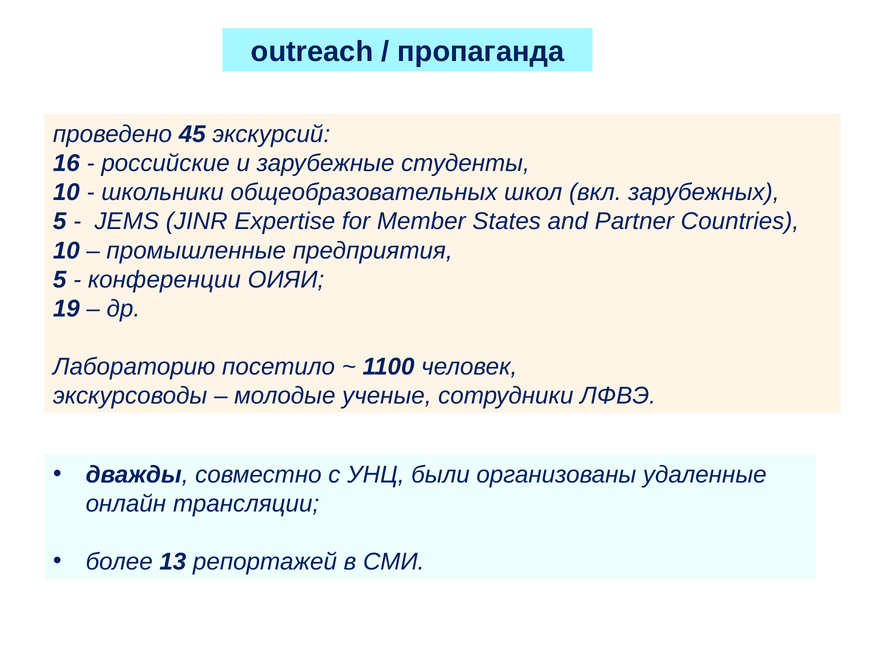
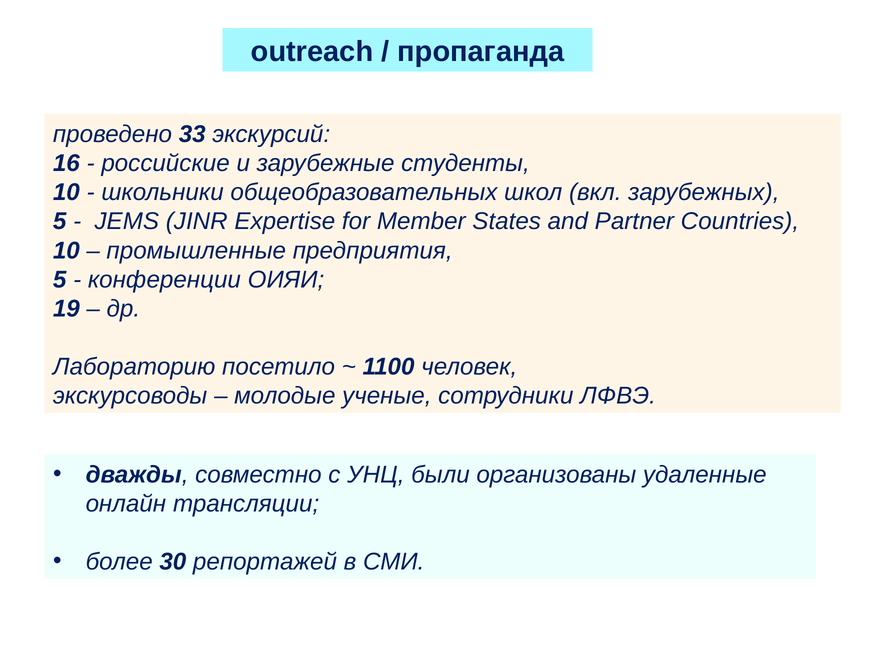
45: 45 -> 33
13: 13 -> 30
